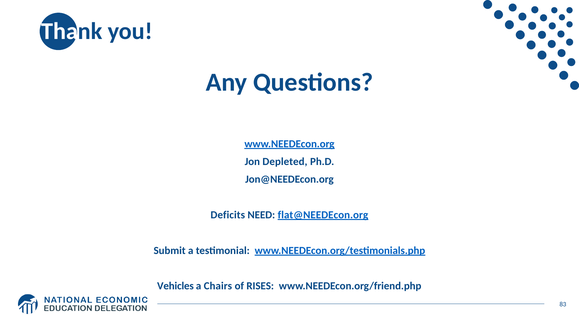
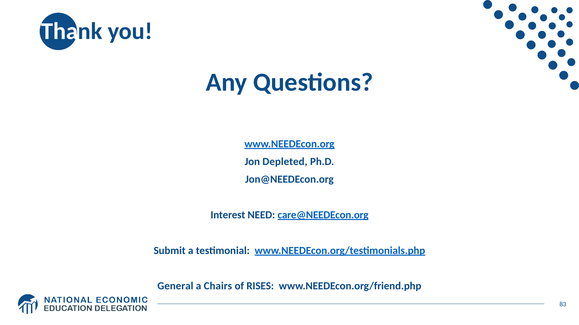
Deficits: Deficits -> Interest
flat@NEEDEcon.org: flat@NEEDEcon.org -> care@NEEDEcon.org
Vehicles: Vehicles -> General
